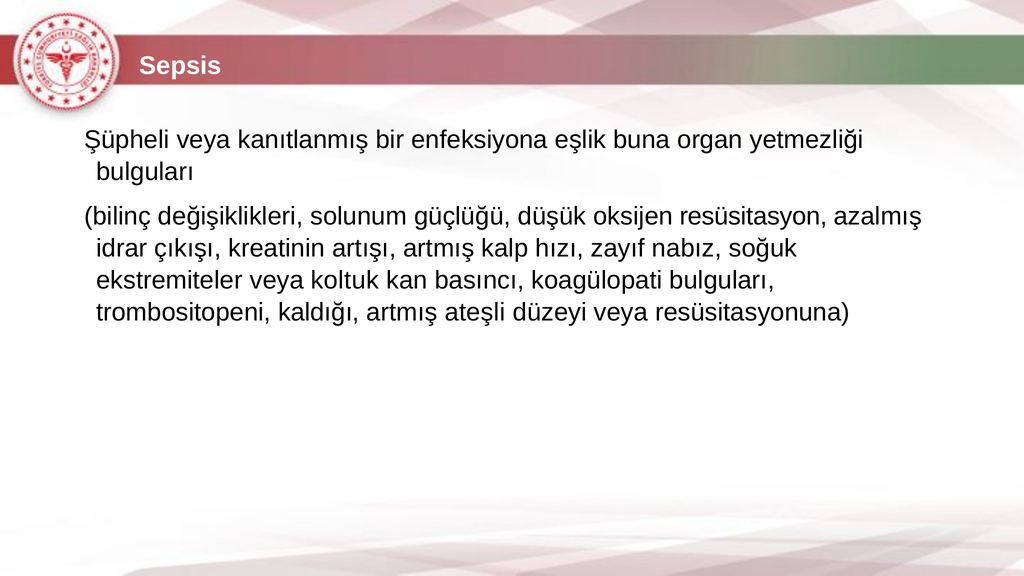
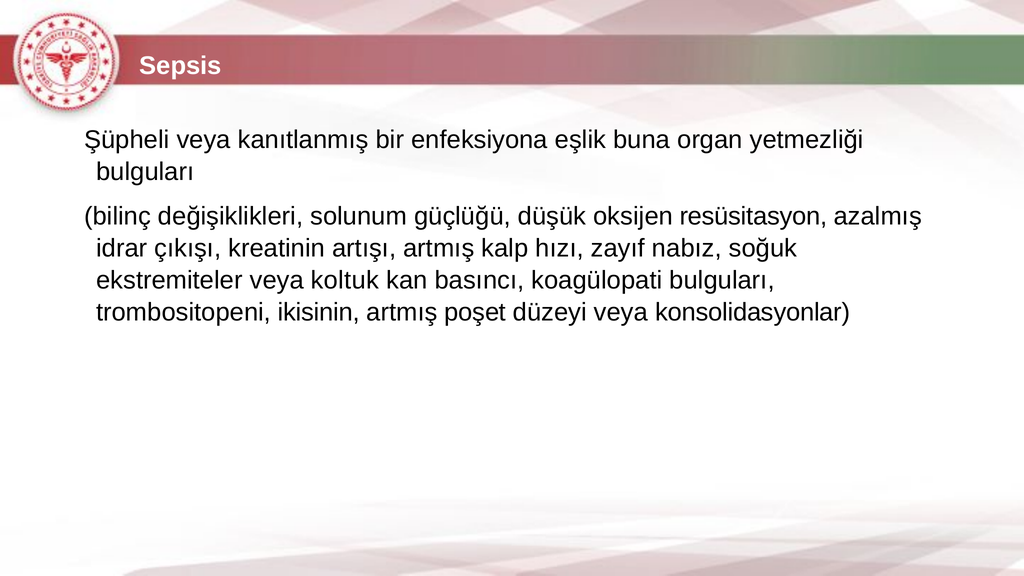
kaldığı: kaldığı -> ikisinin
ateşli: ateşli -> poşet
resüsitasyonuna: resüsitasyonuna -> konsolidasyonlar
